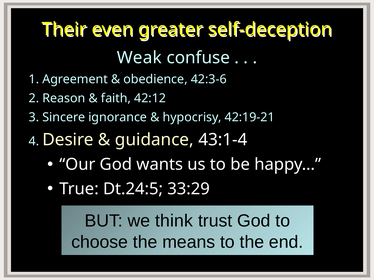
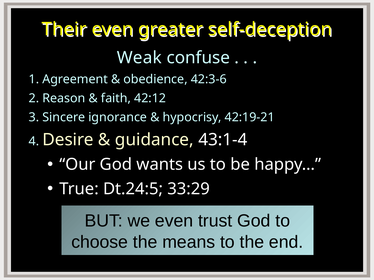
we think: think -> even
